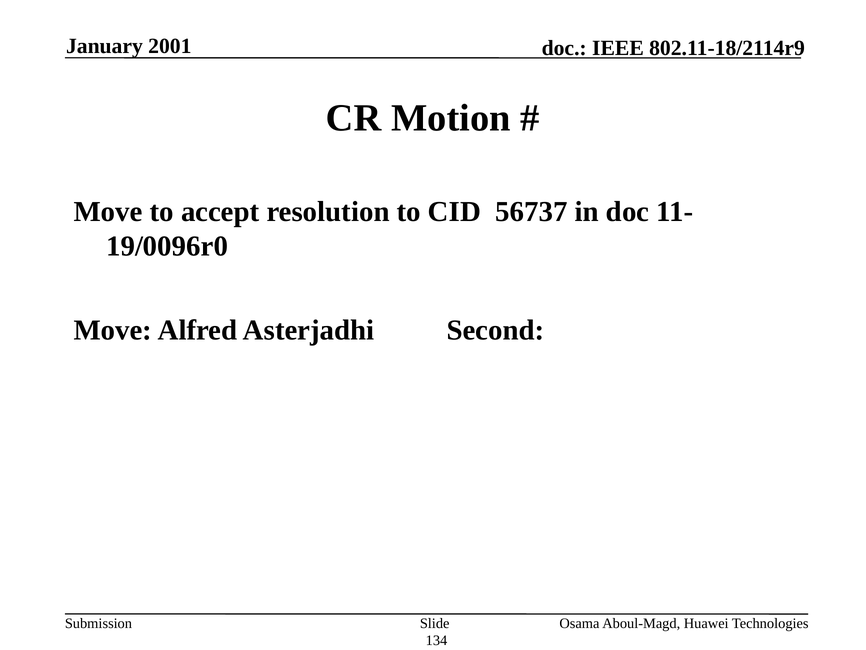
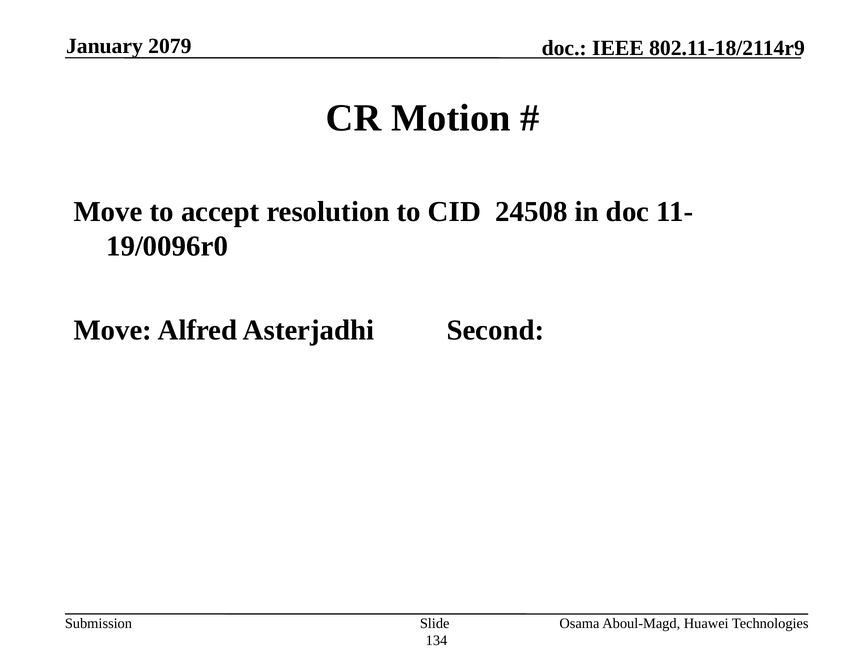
2001: 2001 -> 2079
56737: 56737 -> 24508
